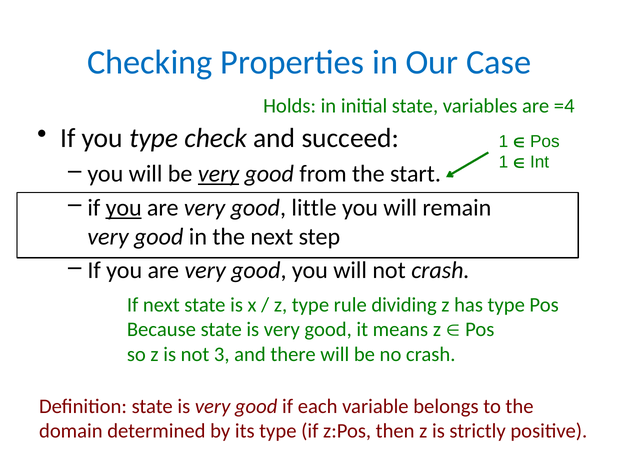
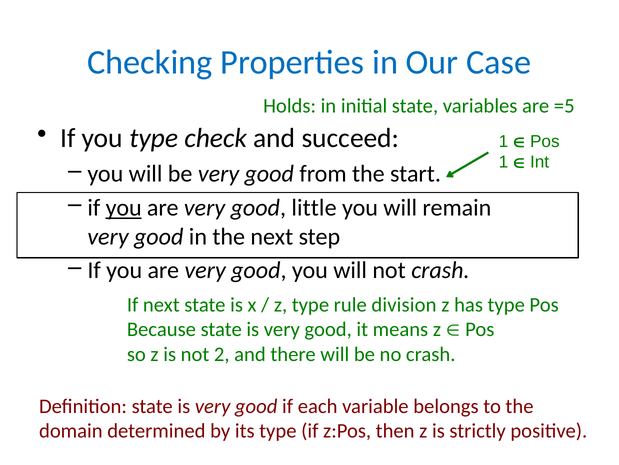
=4: =4 -> =5
very at (219, 174) underline: present -> none
dividing: dividing -> division
3: 3 -> 2
